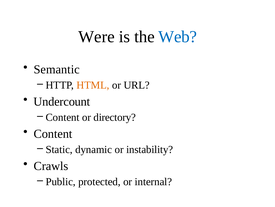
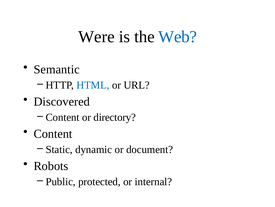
HTML colour: orange -> blue
Undercount: Undercount -> Discovered
instability: instability -> document
Crawls: Crawls -> Robots
